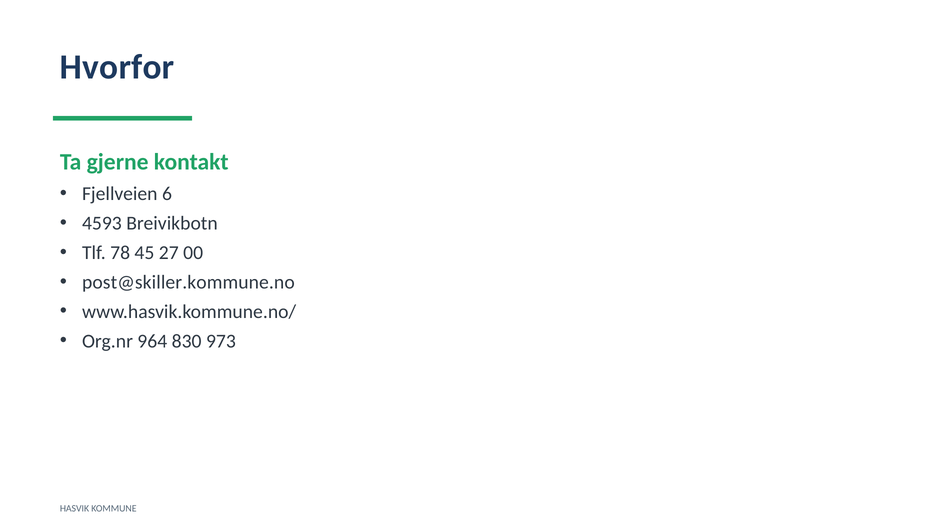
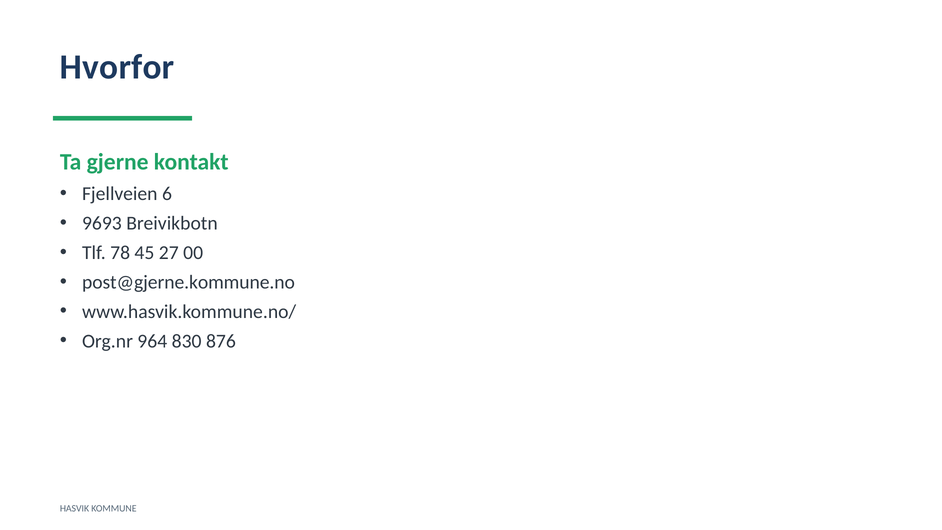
4593: 4593 -> 9693
post@skiller.kommune.no: post@skiller.kommune.no -> post@gjerne.kommune.no
973: 973 -> 876
